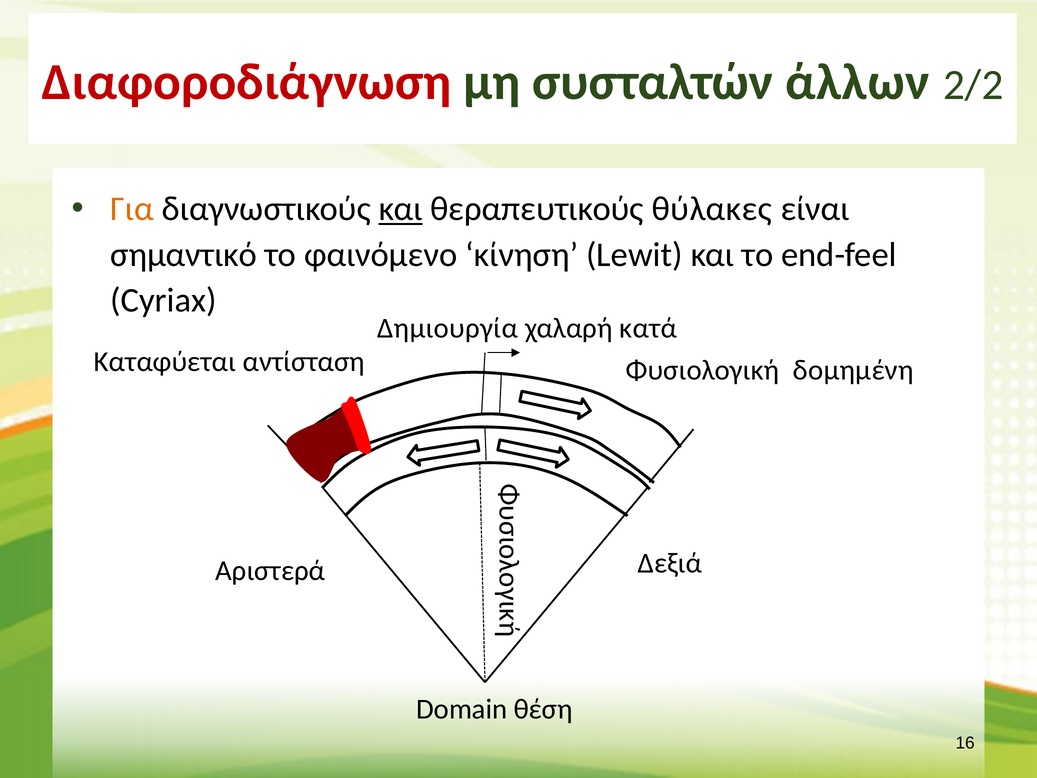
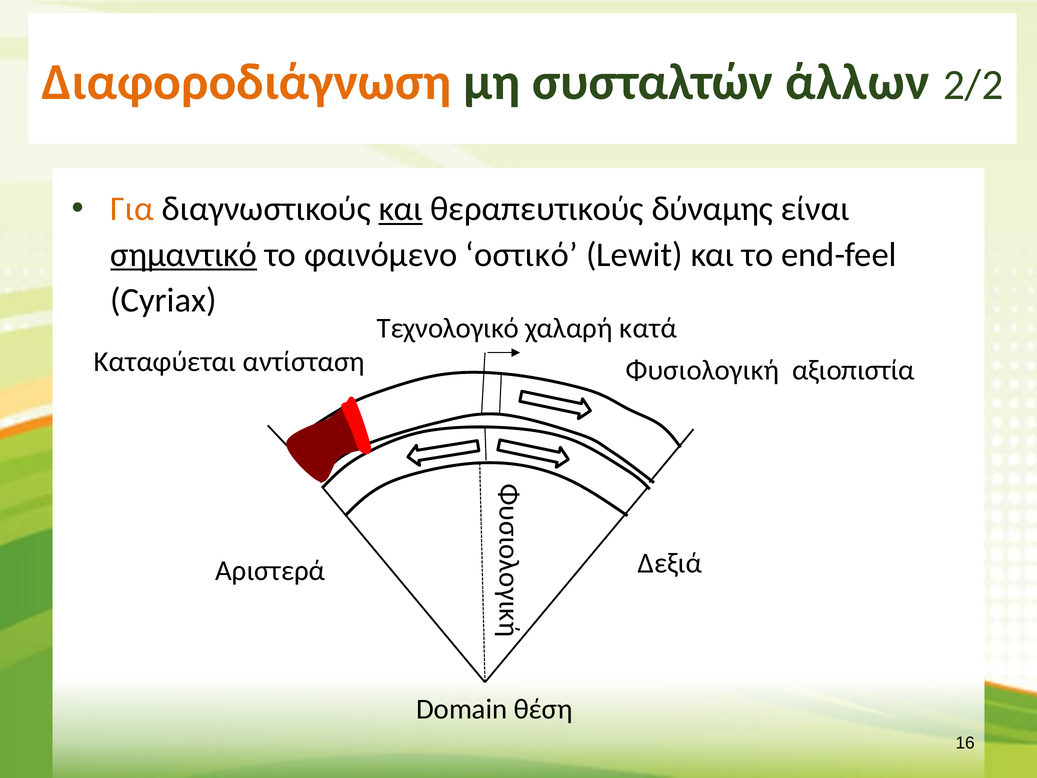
Διαφοροδιάγνωση colour: red -> orange
θύλακες: θύλακες -> δύναμης
σημαντικό underline: none -> present
κίνηση: κίνηση -> οστικό
Δημιουργία: Δημιουργία -> Τεχνολογικό
δομημένη: δομημένη -> αξιοπιστία
